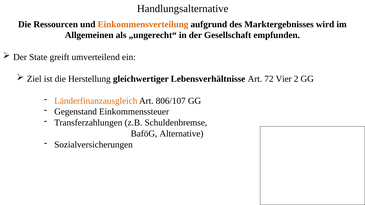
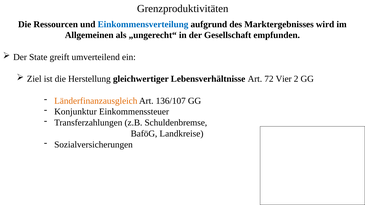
Handlungsalternative: Handlungsalternative -> Grenzproduktivitäten
Einkommensverteilung colour: orange -> blue
806/107: 806/107 -> 136/107
Gegenstand: Gegenstand -> Konjunktur
Alternative: Alternative -> Landkreise
